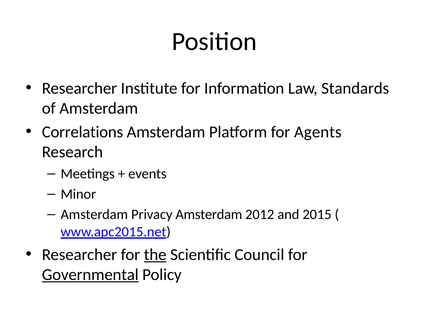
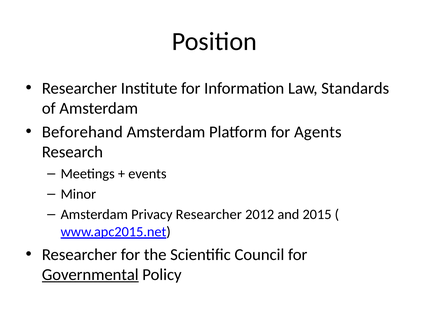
Correlations: Correlations -> Beforehand
Privacy Amsterdam: Amsterdam -> Researcher
the underline: present -> none
